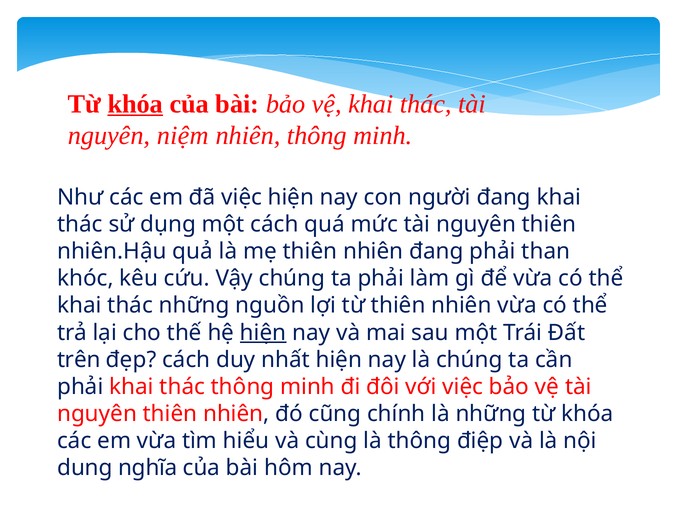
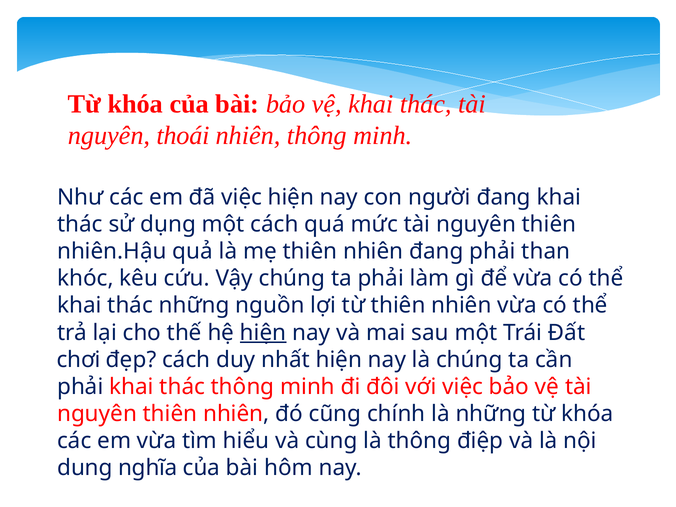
khóa at (135, 104) underline: present -> none
niệm: niệm -> thoái
trên: trên -> chơi
